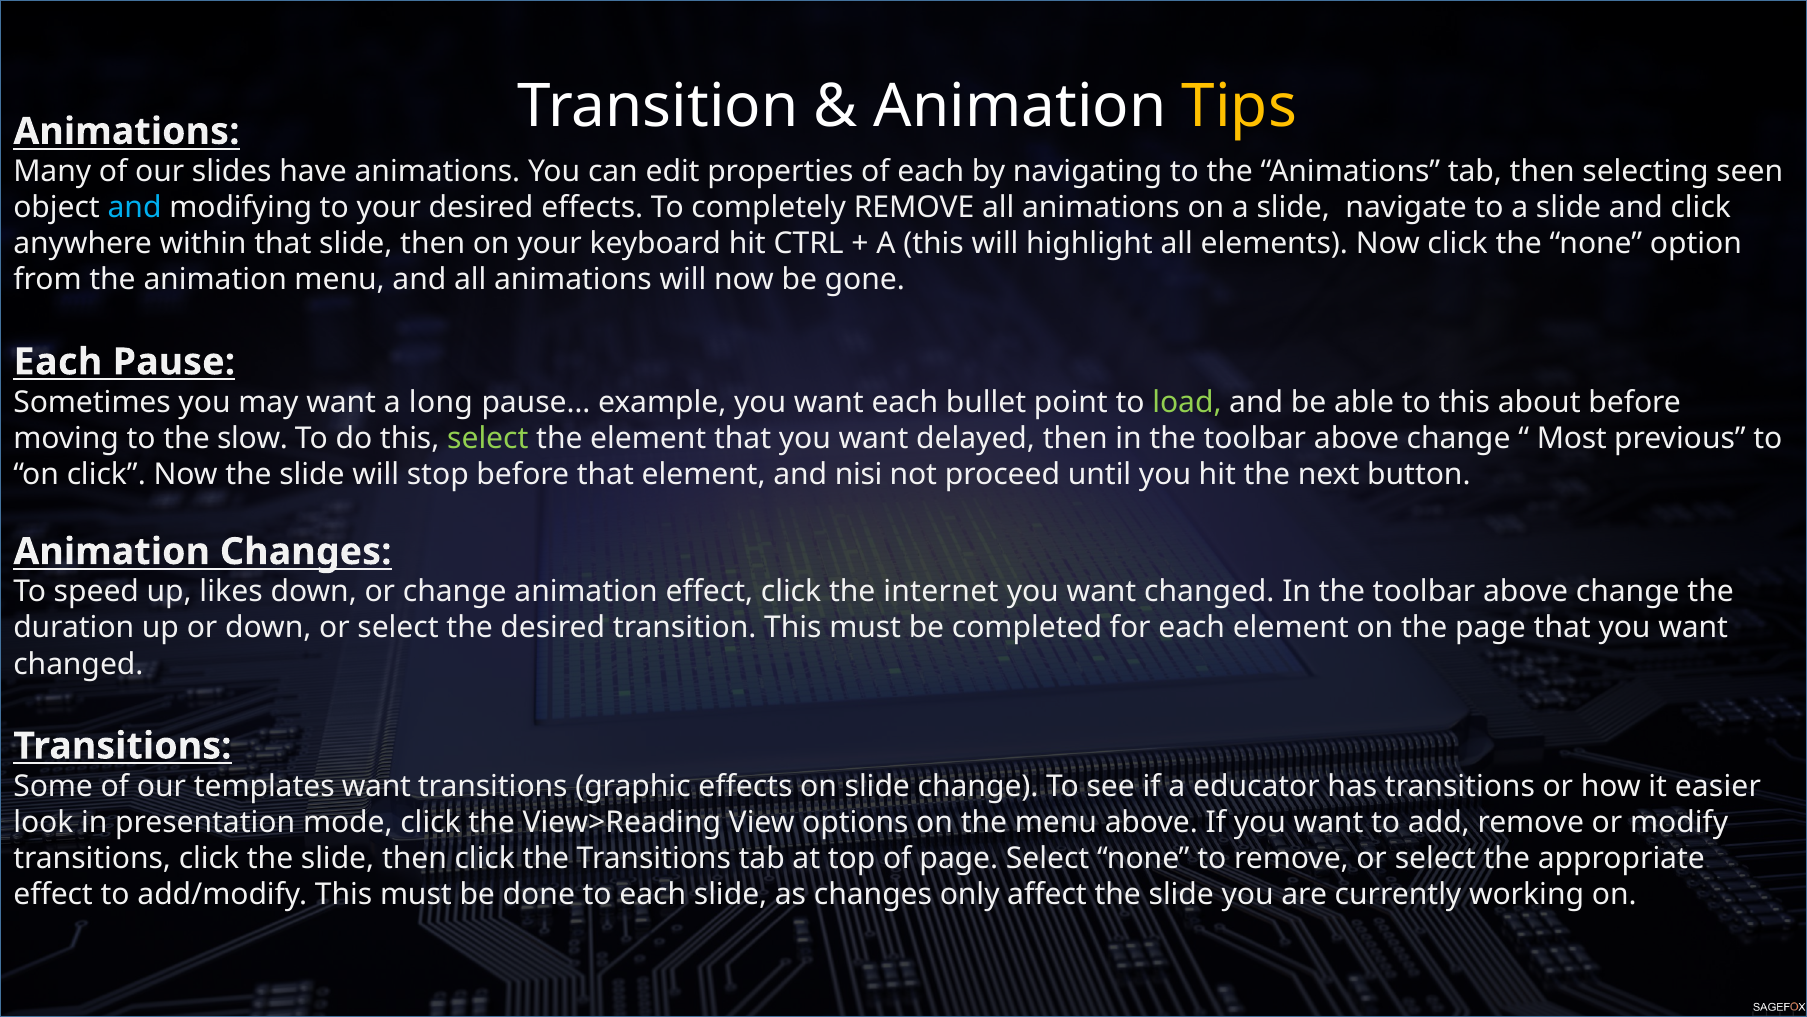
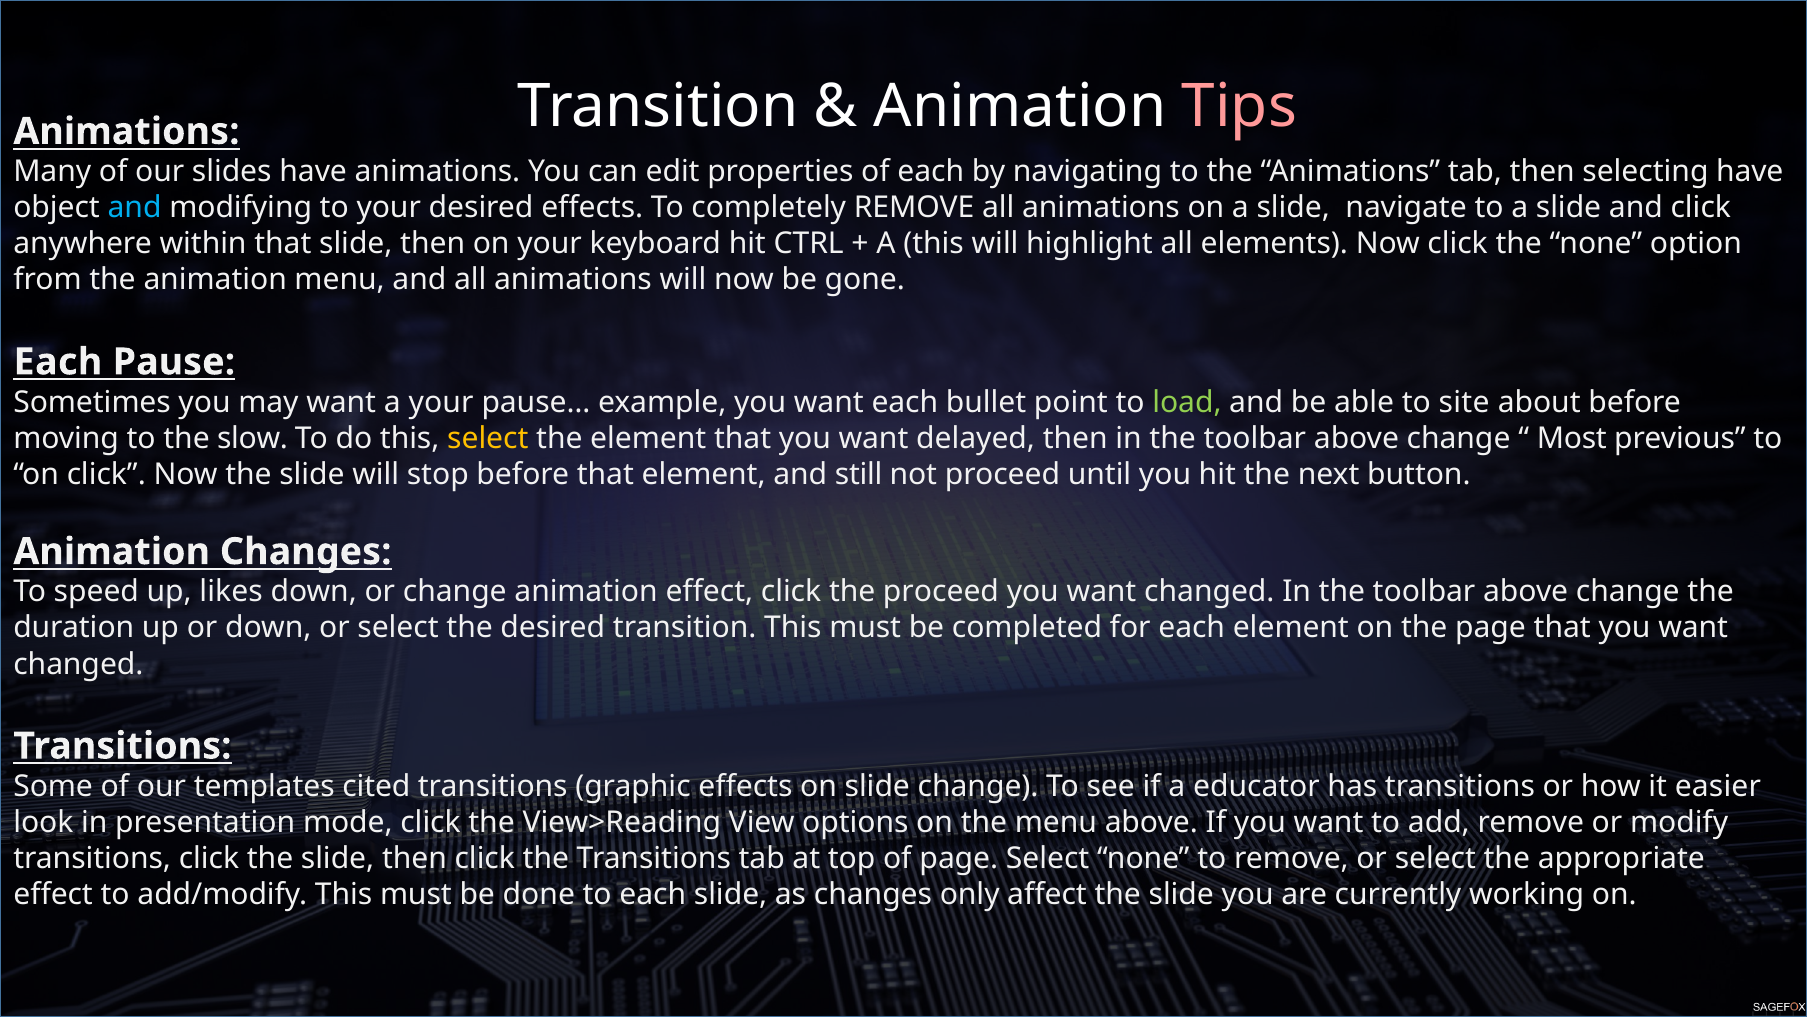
Tips colour: yellow -> pink
selecting seen: seen -> have
a long: long -> your
to this: this -> site
select at (488, 438) colour: light green -> yellow
nisi: nisi -> still
the internet: internet -> proceed
templates want: want -> cited
